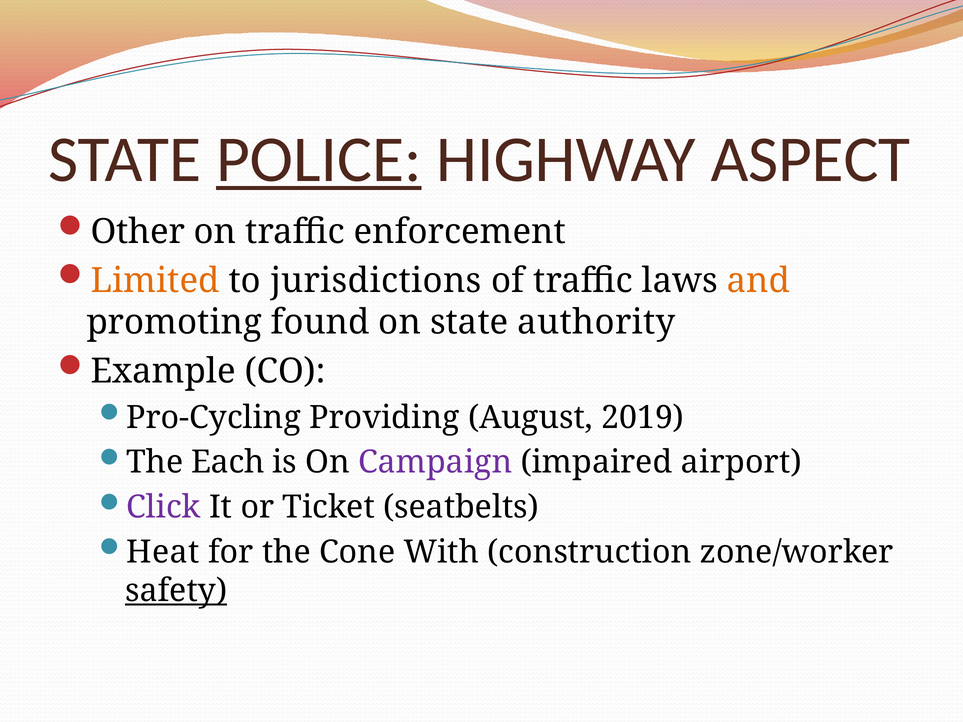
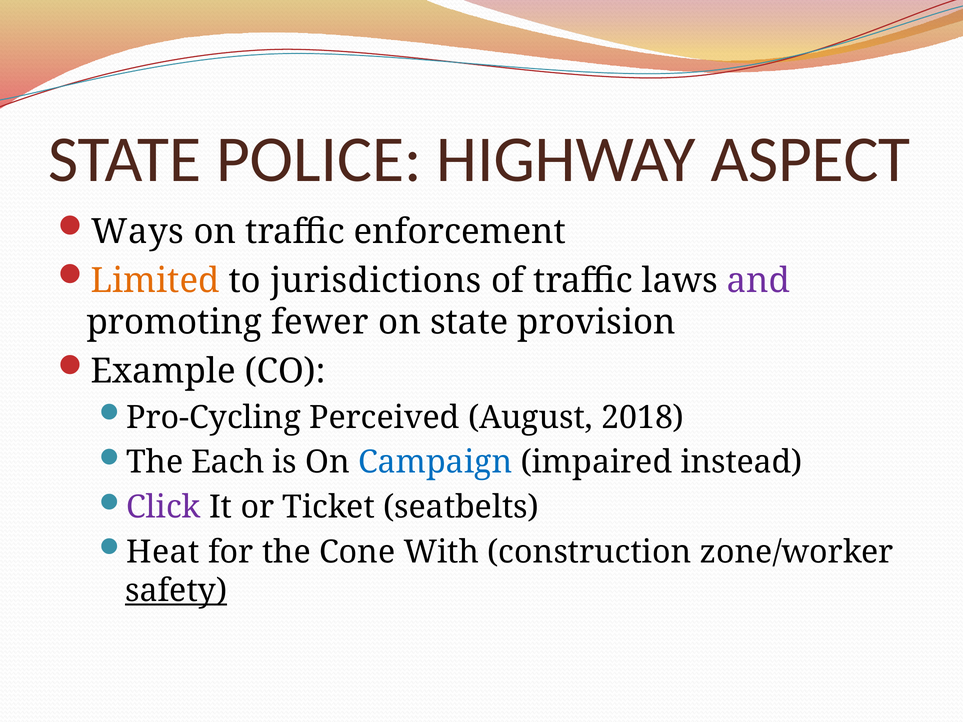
POLICE underline: present -> none
Other: Other -> Ways
and colour: orange -> purple
found: found -> fewer
authority: authority -> provision
Providing: Providing -> Perceived
2019: 2019 -> 2018
Campaign colour: purple -> blue
airport: airport -> instead
